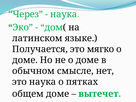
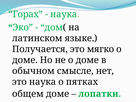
Через: Через -> Горах
вытечет: вытечет -> лопатки
